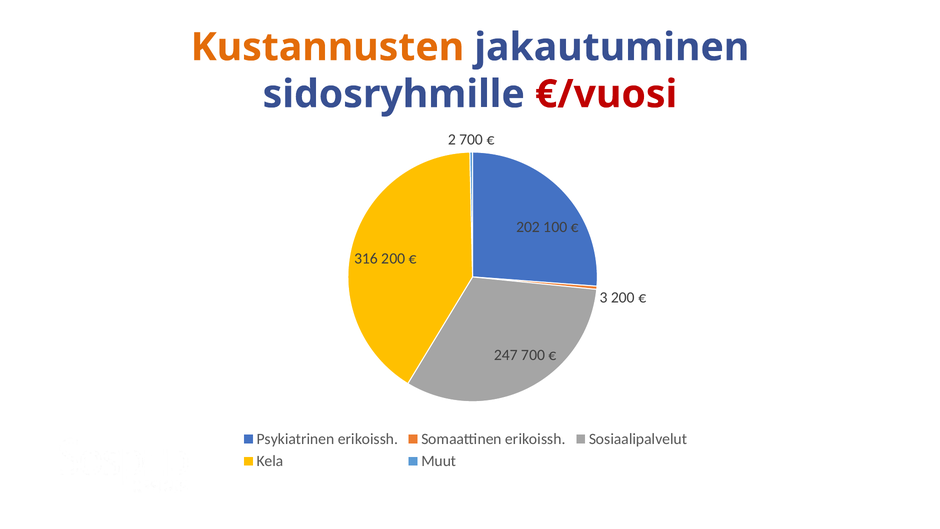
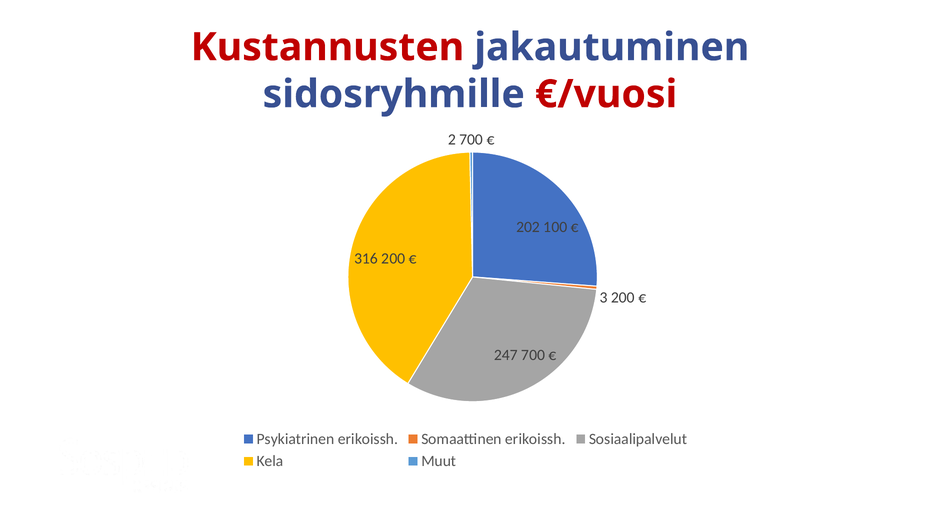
Kustannusten colour: orange -> red
